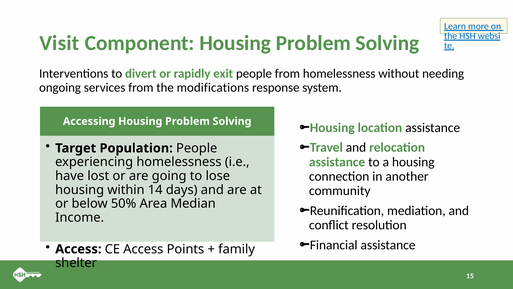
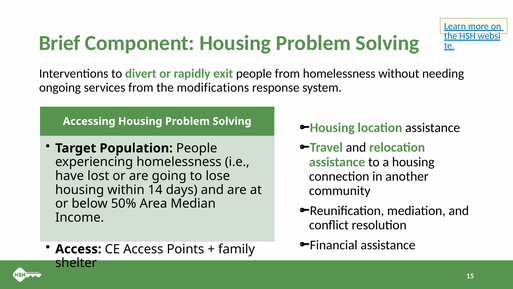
Visit: Visit -> Brief
